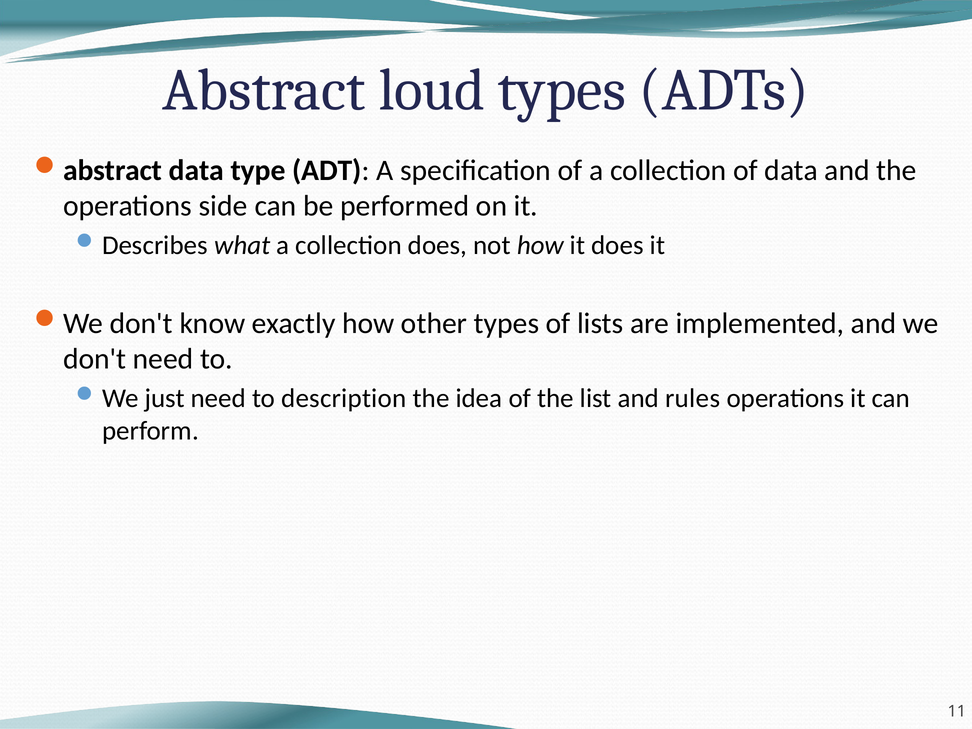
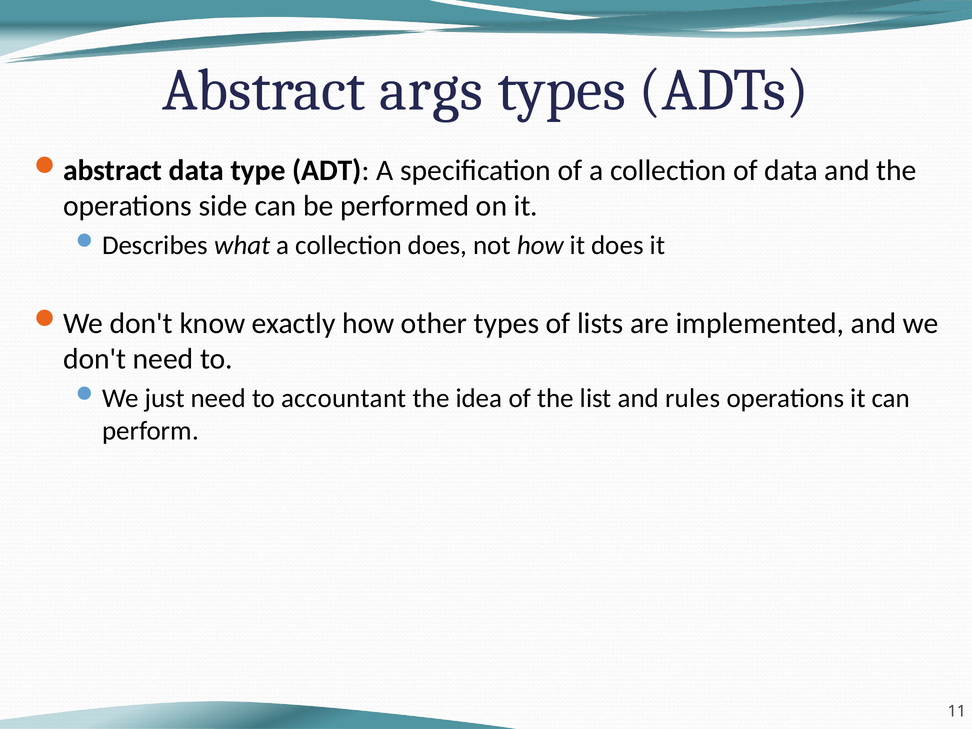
loud: loud -> args
description: description -> accountant
